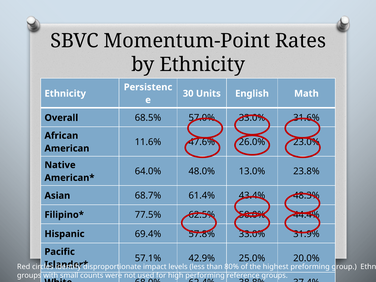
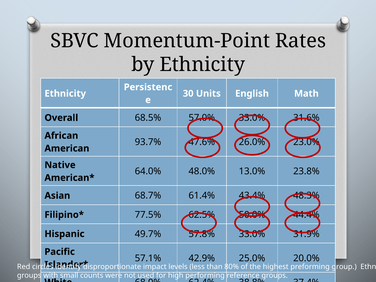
11.6%: 11.6% -> 93.7%
69.4%: 69.4% -> 49.7%
